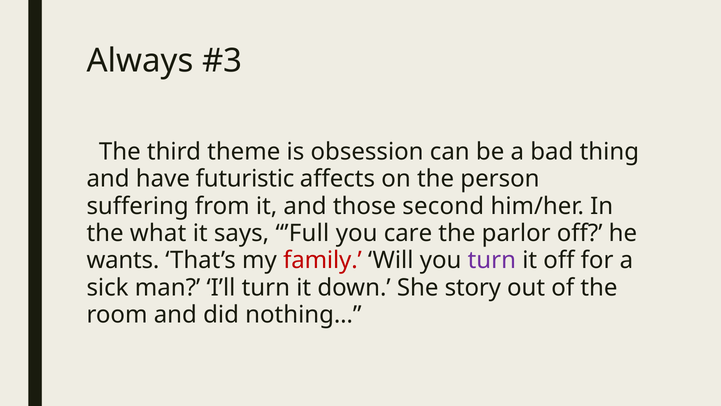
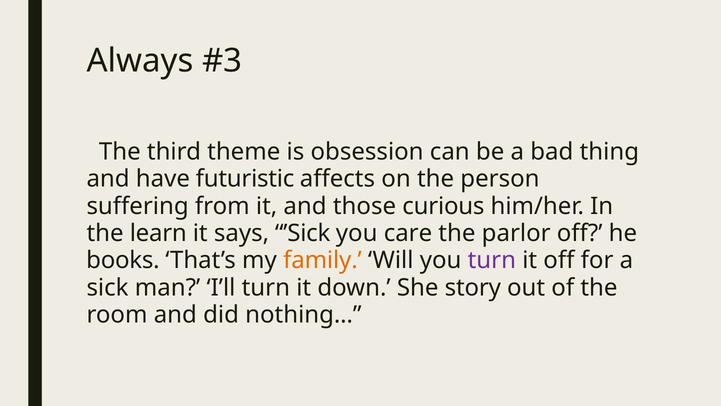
second: second -> curious
what: what -> learn
’Full: ’Full -> ’Sick
wants: wants -> books
family colour: red -> orange
